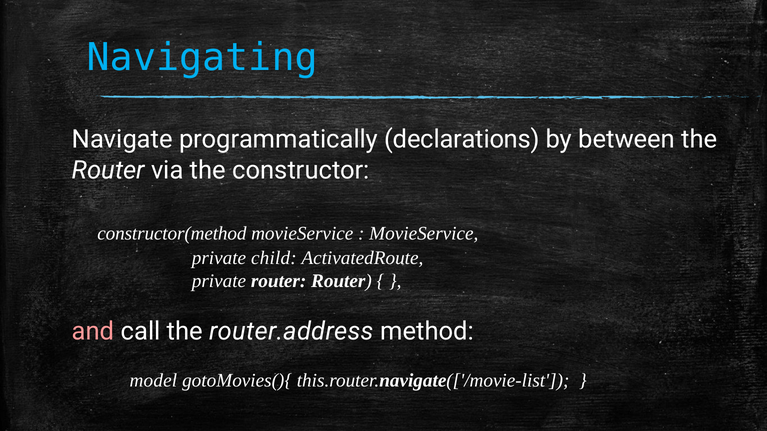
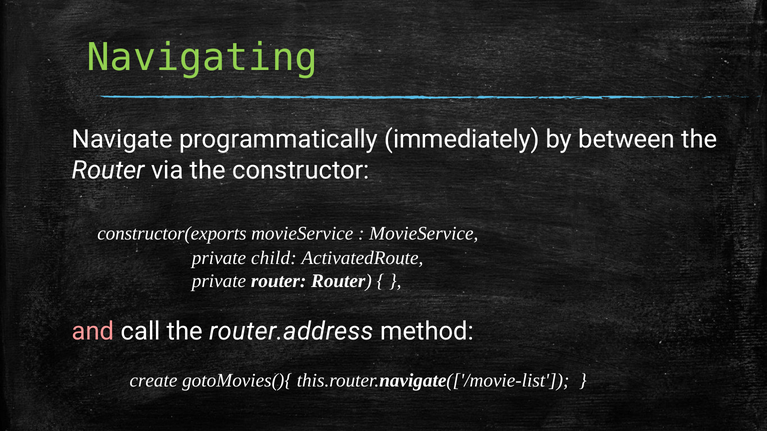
Navigating colour: light blue -> light green
declarations: declarations -> immediately
constructor(method: constructor(method -> constructor(exports
model: model -> create
